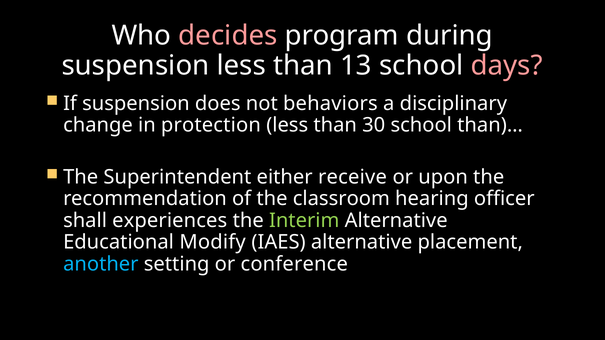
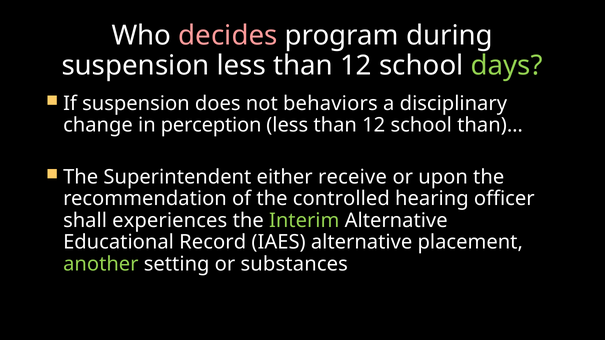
suspension less than 13: 13 -> 12
days colour: pink -> light green
protection: protection -> perception
30 at (374, 125): 30 -> 12
classroom: classroom -> controlled
Modify: Modify -> Record
another colour: light blue -> light green
conference: conference -> substances
